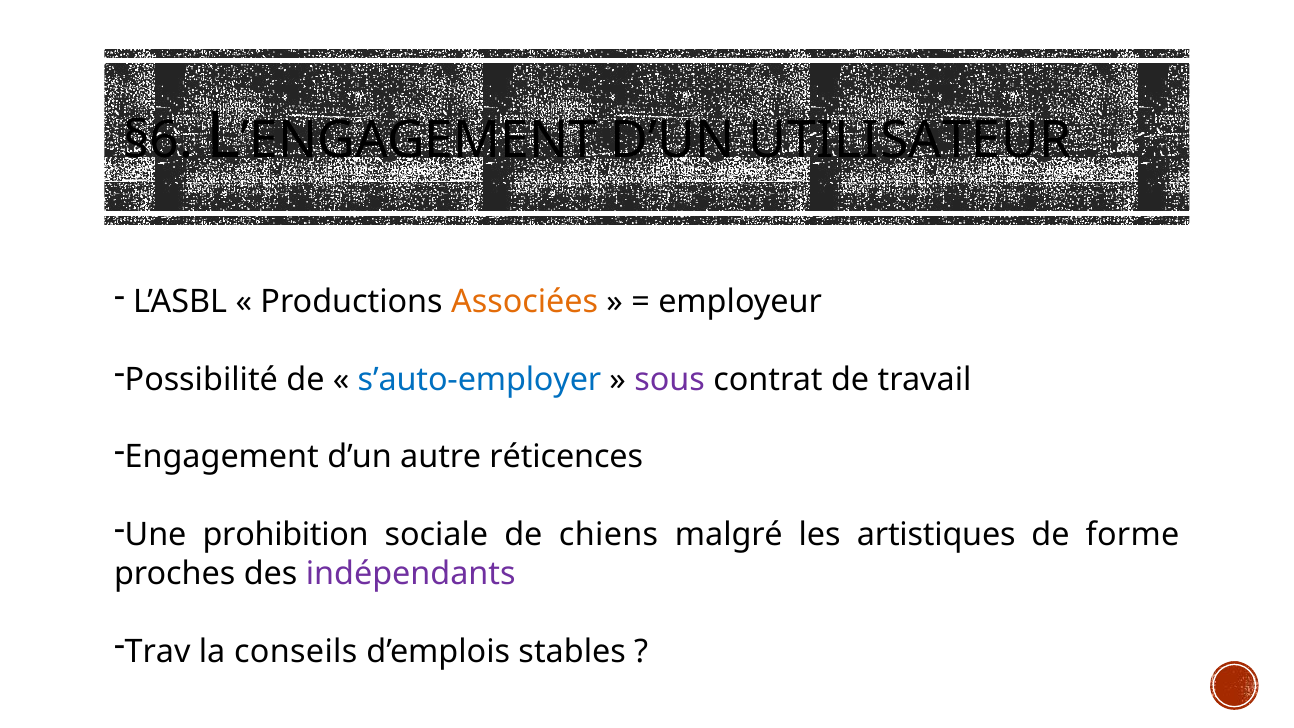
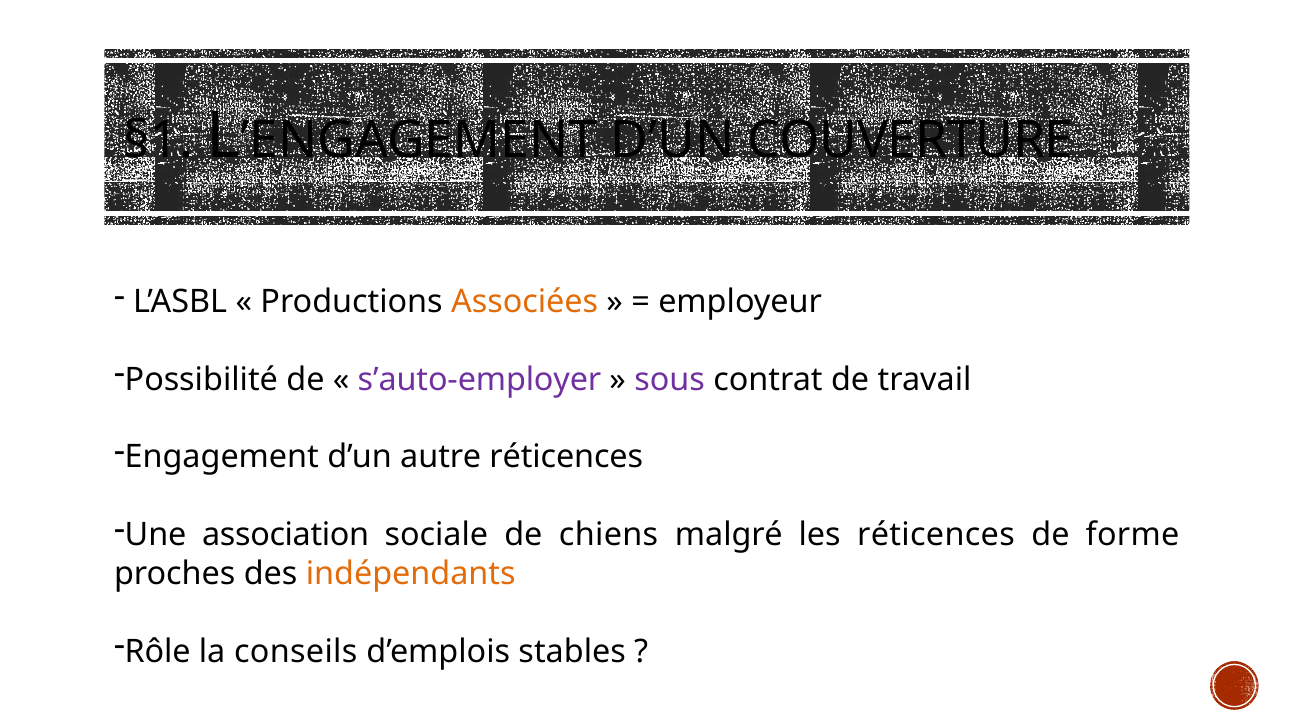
§6: §6 -> §1
UTILISATEUR: UTILISATEUR -> COUVERTURE
s’auto-employer colour: blue -> purple
prohibition: prohibition -> association
les artistiques: artistiques -> réticences
indépendants colour: purple -> orange
Trav: Trav -> Rôle
